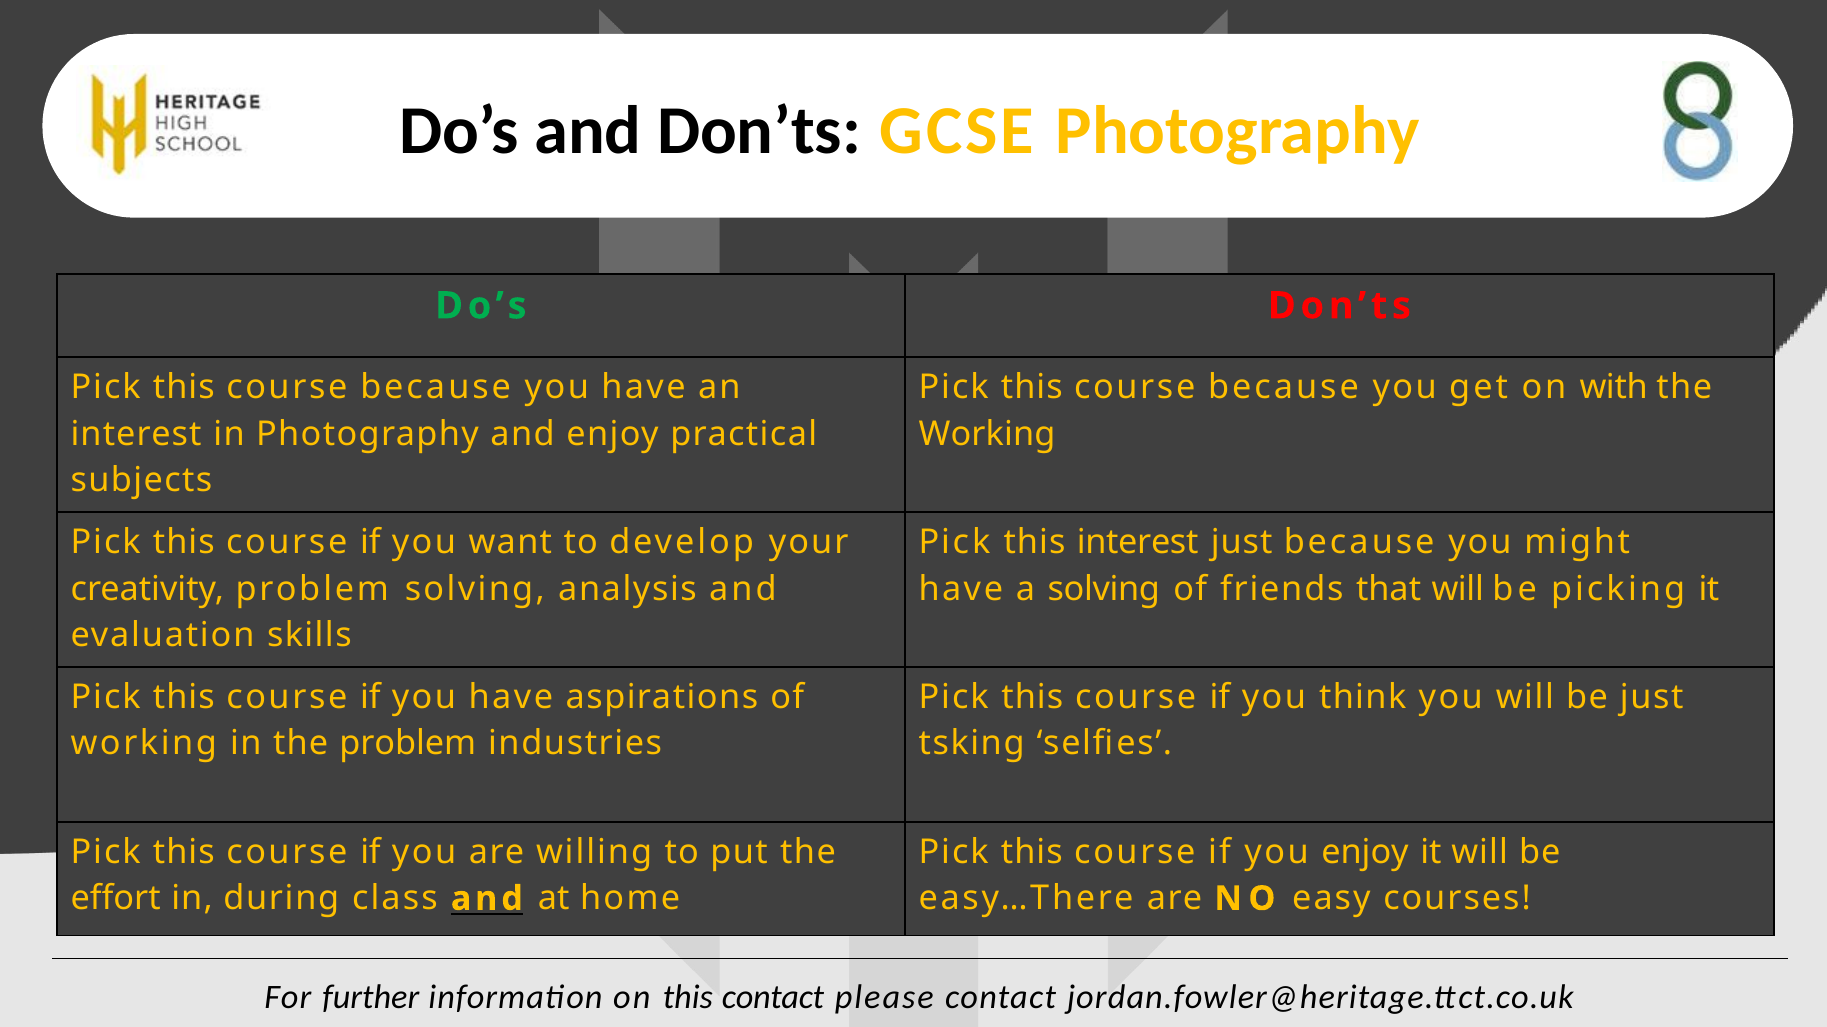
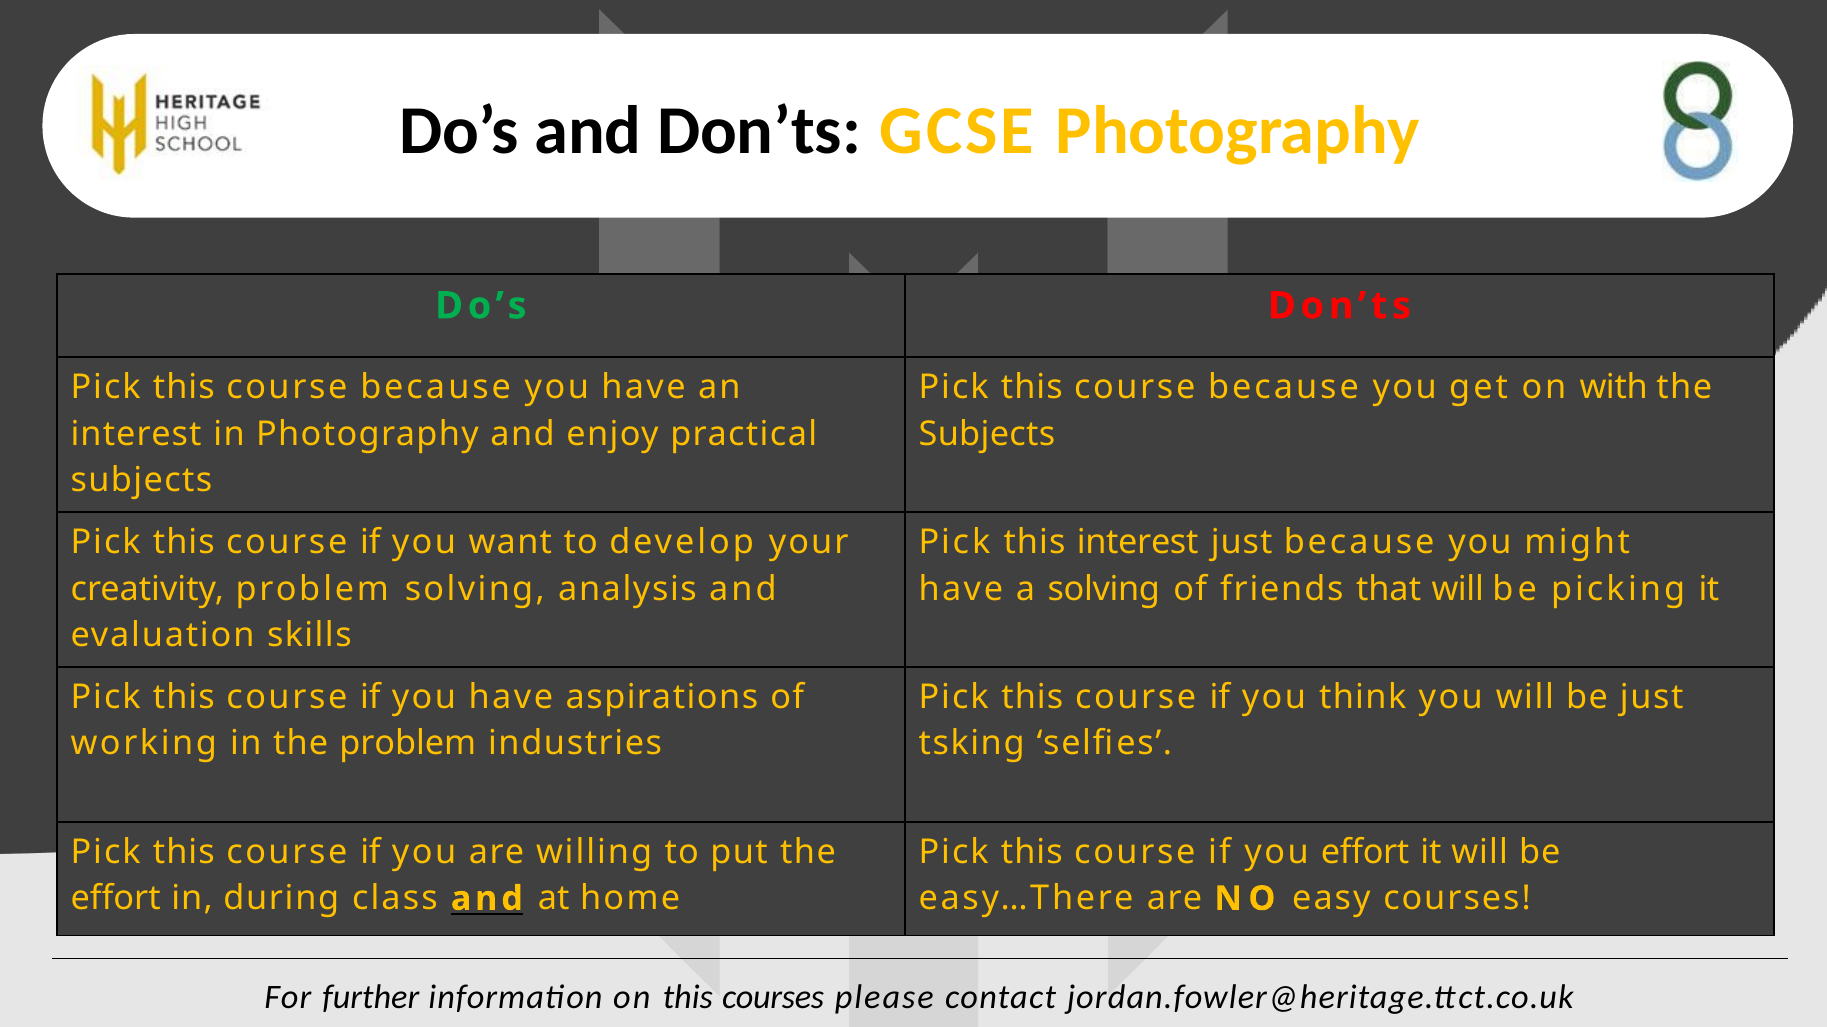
Working at (987, 434): Working -> Subjects
you enjoy: enjoy -> effort
this contact: contact -> courses
